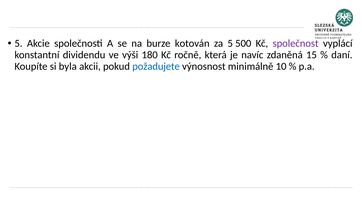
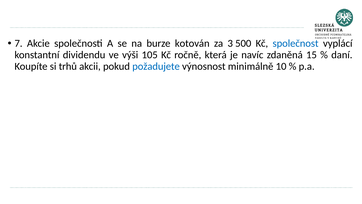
5 at (19, 43): 5 -> 7
za 5: 5 -> 3
společnost colour: purple -> blue
180: 180 -> 105
byla: byla -> trhů
